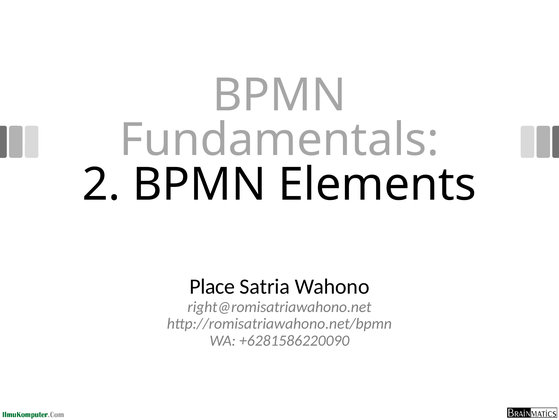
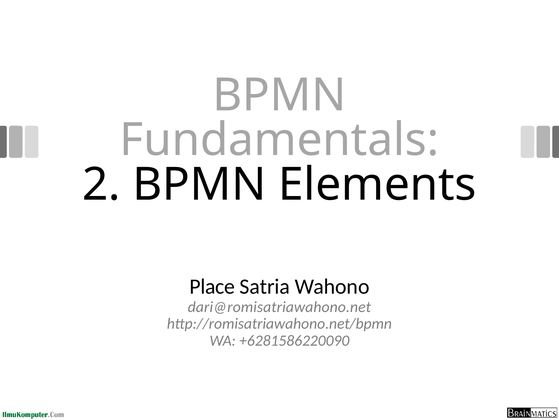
right@romisatriawahono.net: right@romisatriawahono.net -> dari@romisatriawahono.net
